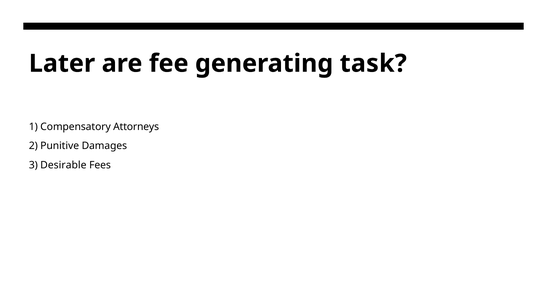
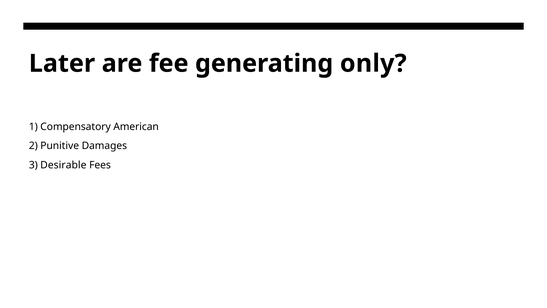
task: task -> only
Attorneys: Attorneys -> American
